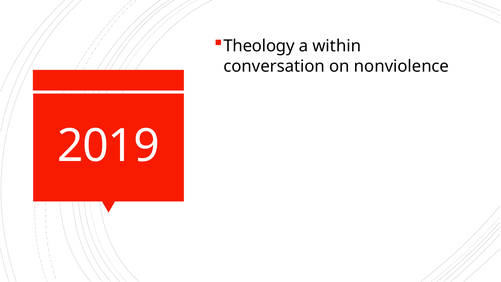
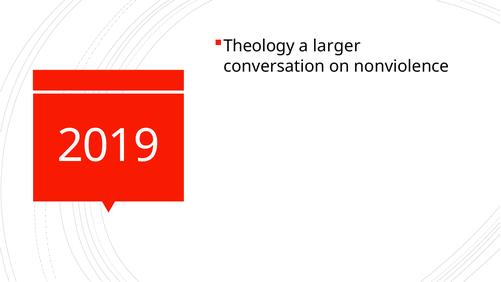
within: within -> larger
